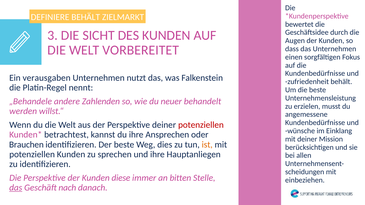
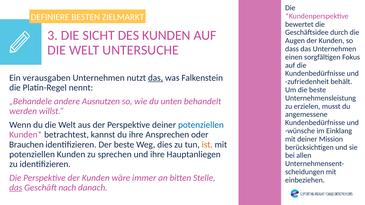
DEFINIERE BEHÄLT: BEHÄLT -> BESTEN
VORBEREITET: VORBEREITET -> UNTERSUCHE
das at (156, 78) underline: none -> present
Zahlenden: Zahlenden -> Ausnutzen
neuer: neuer -> unten
potenziellen at (201, 125) colour: red -> blue
diese: diese -> wäre
